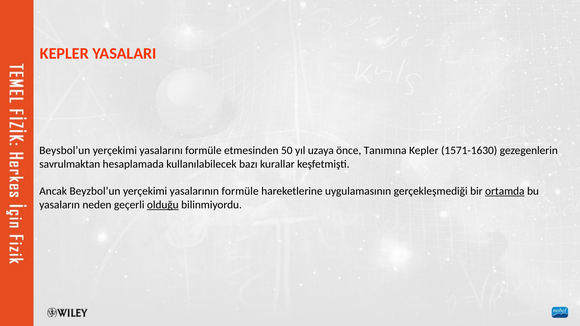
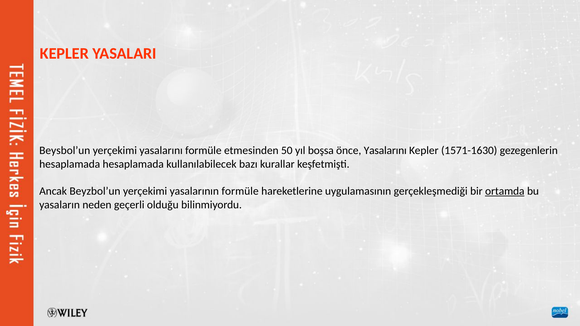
uzaya: uzaya -> boşsa
önce Tanımına: Tanımına -> Yasalarını
savrulmaktan at (70, 164): savrulmaktan -> hesaplamada
olduğu underline: present -> none
